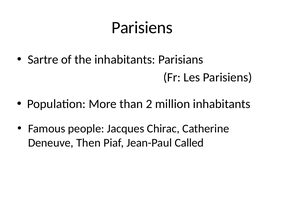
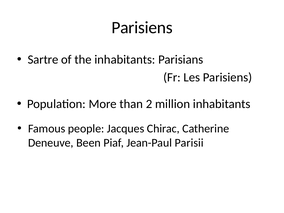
Then: Then -> Been
Called: Called -> Parisii
